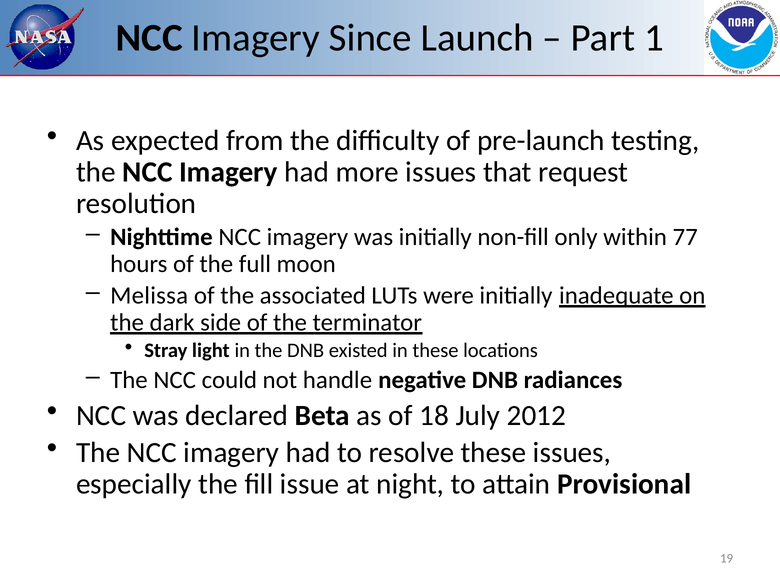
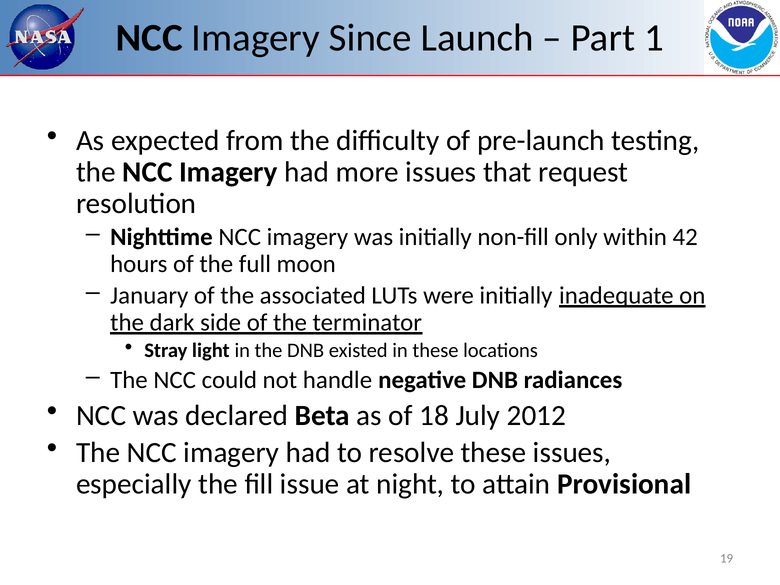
77: 77 -> 42
Melissa: Melissa -> January
